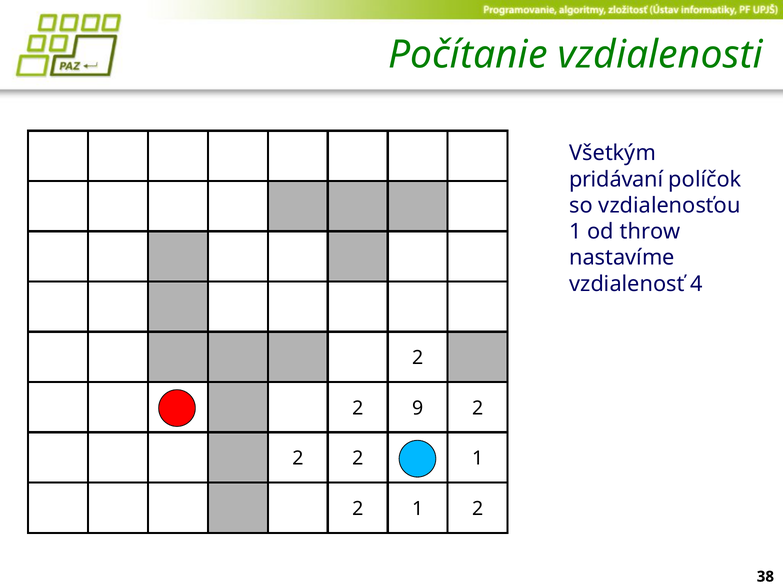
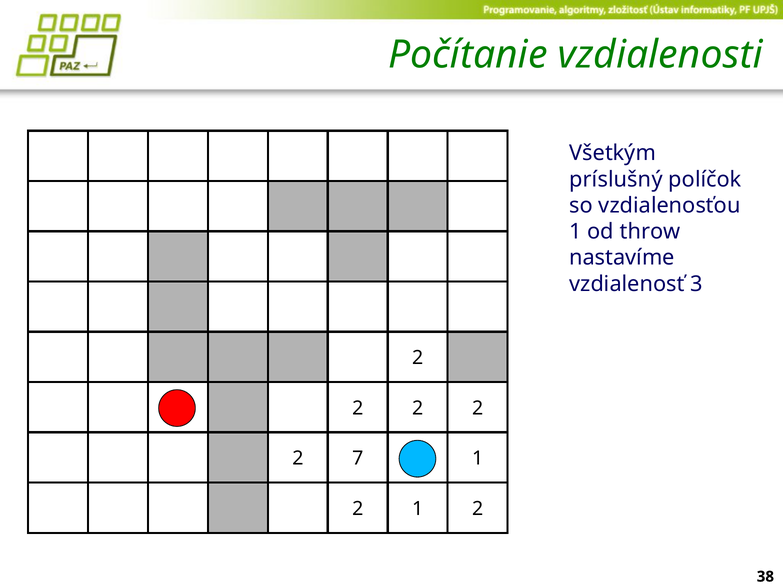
pridávaní: pridávaní -> príslušný
4: 4 -> 3
9 at (418, 408): 9 -> 2
2 at (358, 458): 2 -> 7
